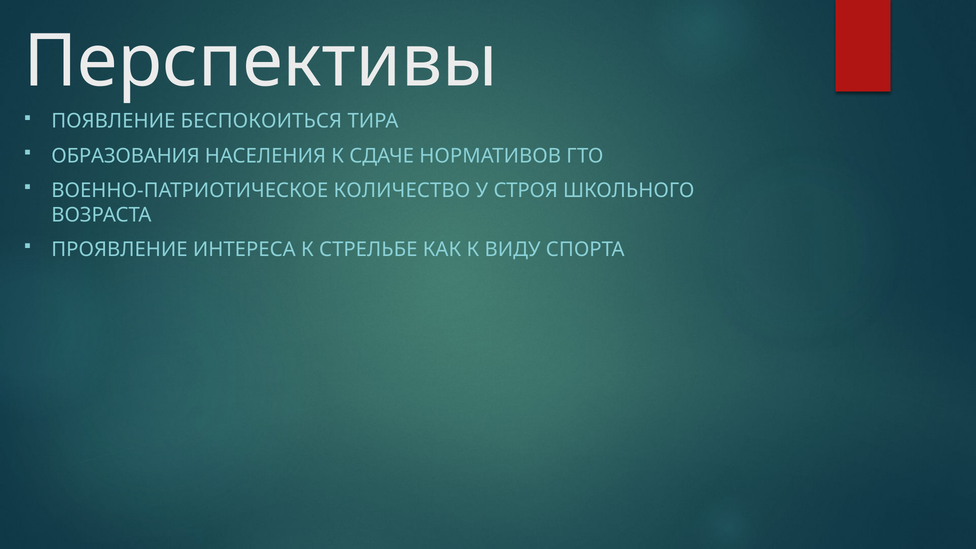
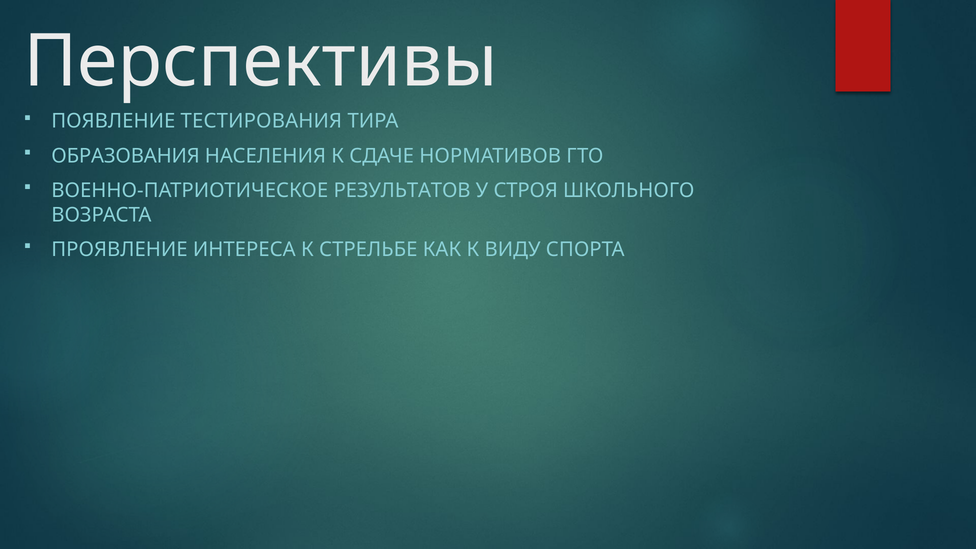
БЕСПОКОИТЬСЯ: БЕСПОКОИТЬСЯ -> ТЕСТИРОВАНИЯ
КОЛИЧЕСТВО: КОЛИЧЕСТВО -> РЕЗУЛЬТАТОВ
